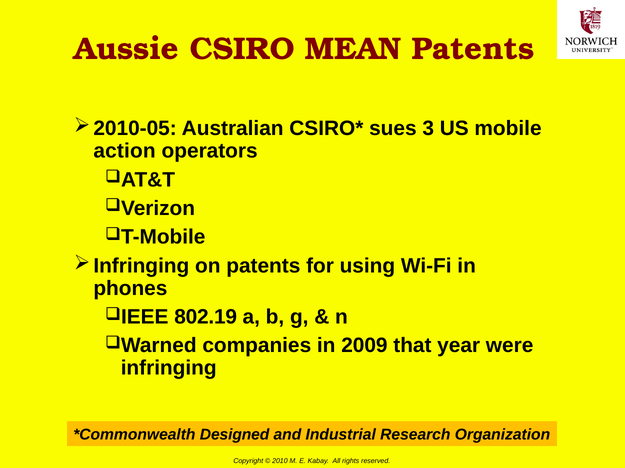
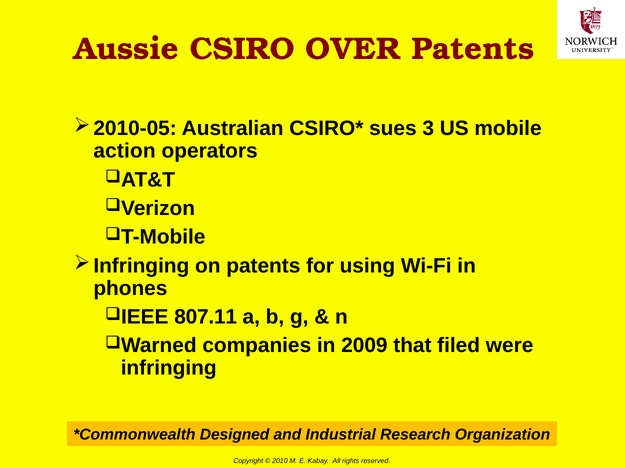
MEAN: MEAN -> OVER
802.19: 802.19 -> 807.11
year: year -> filed
